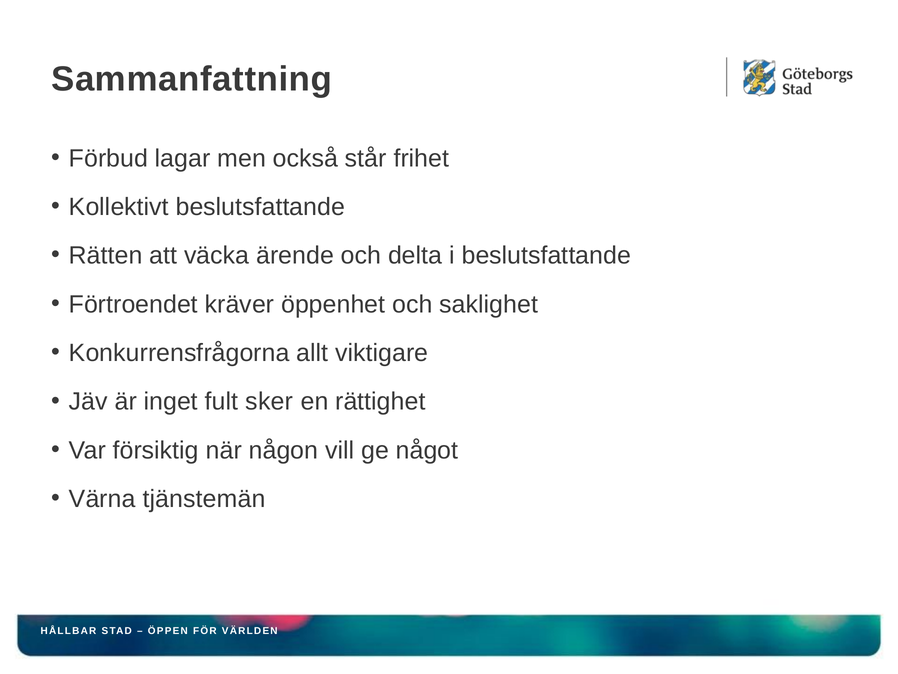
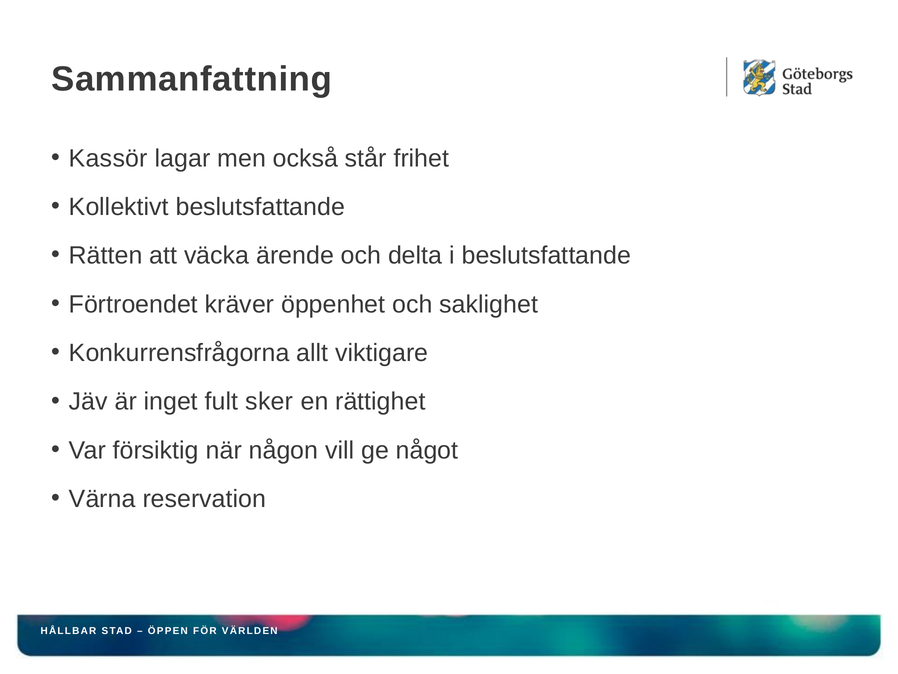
Förbud: Förbud -> Kassör
tjänstemän: tjänstemän -> reservation
